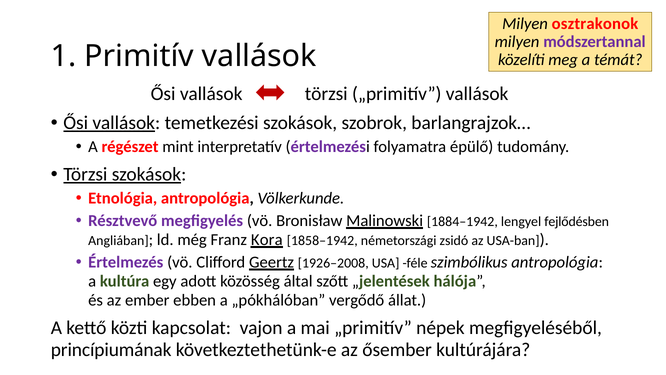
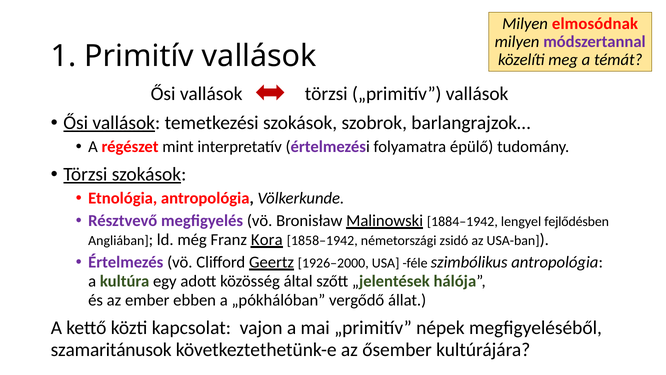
osztrakonok: osztrakonok -> elmosódnak
1926–2008: 1926–2008 -> 1926–2000
princípiumának: princípiumának -> szamaritánusok
